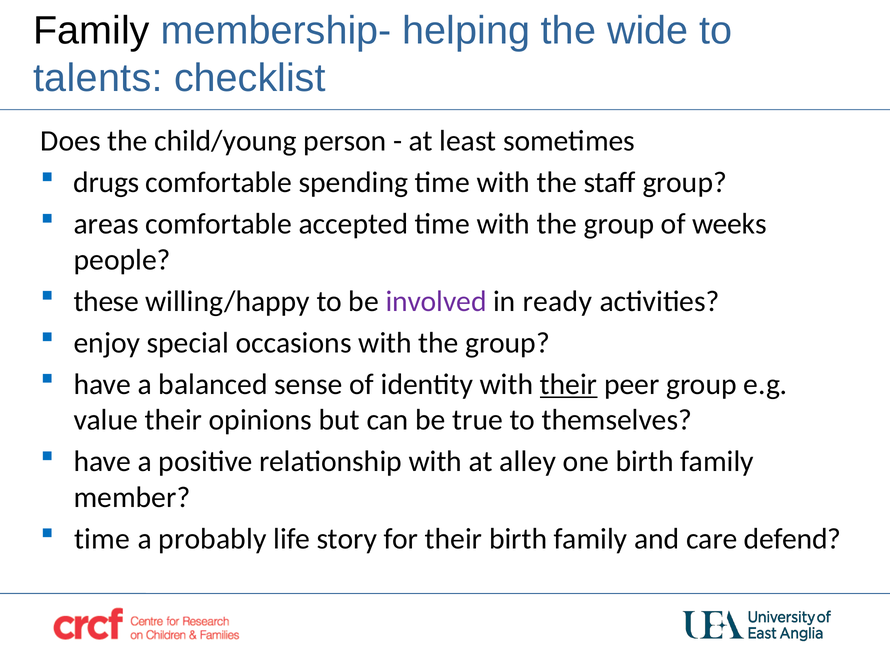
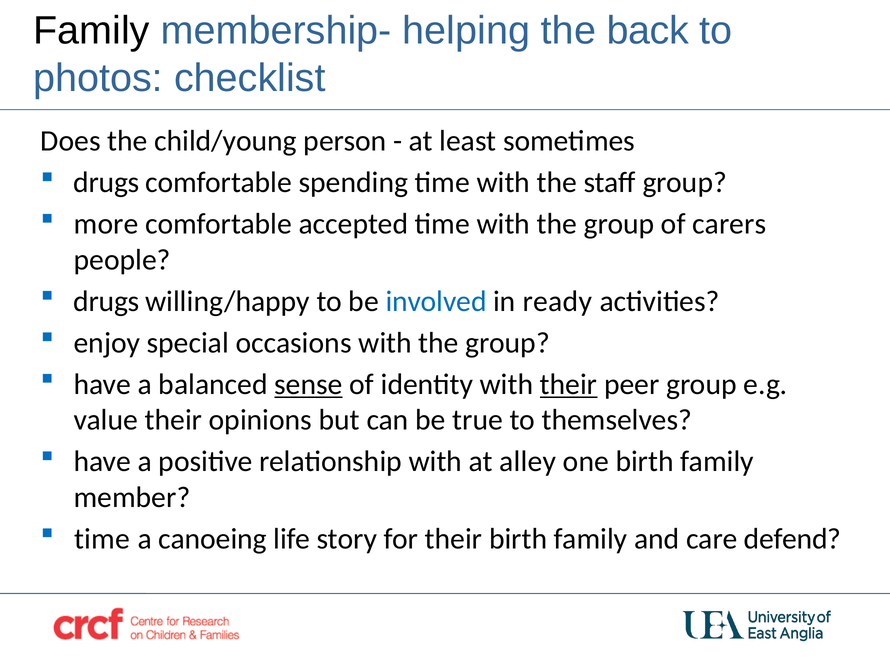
wide: wide -> back
talents: talents -> photos
areas: areas -> more
weeks: weeks -> carers
these at (106, 301): these -> drugs
involved colour: purple -> blue
sense underline: none -> present
probably: probably -> canoeing
